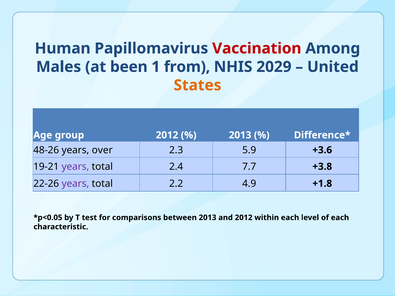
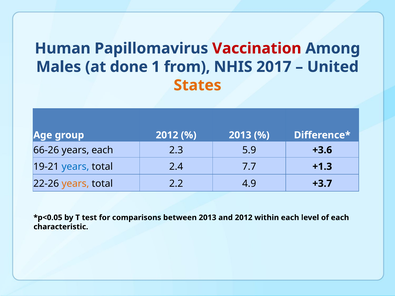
been: been -> done
2029: 2029 -> 2017
48-26: 48-26 -> 66-26
years over: over -> each
years at (75, 167) colour: purple -> blue
+3.8: +3.8 -> +1.3
years at (75, 184) colour: purple -> orange
+1.8: +1.8 -> +3.7
